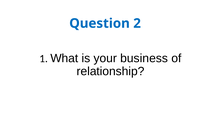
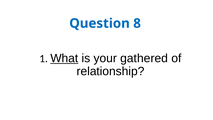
2: 2 -> 8
What underline: none -> present
business: business -> gathered
